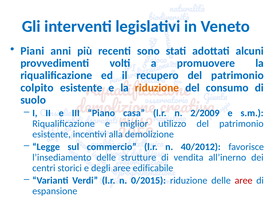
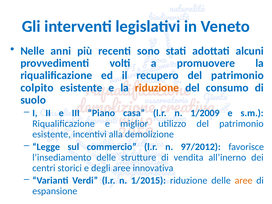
Piani: Piani -> Nelle
2/2009: 2/2009 -> 1/2009
40/2012: 40/2012 -> 97/2012
edificabile: edificabile -> innovativa
0/2015: 0/2015 -> 1/2015
aree at (244, 180) colour: red -> orange
